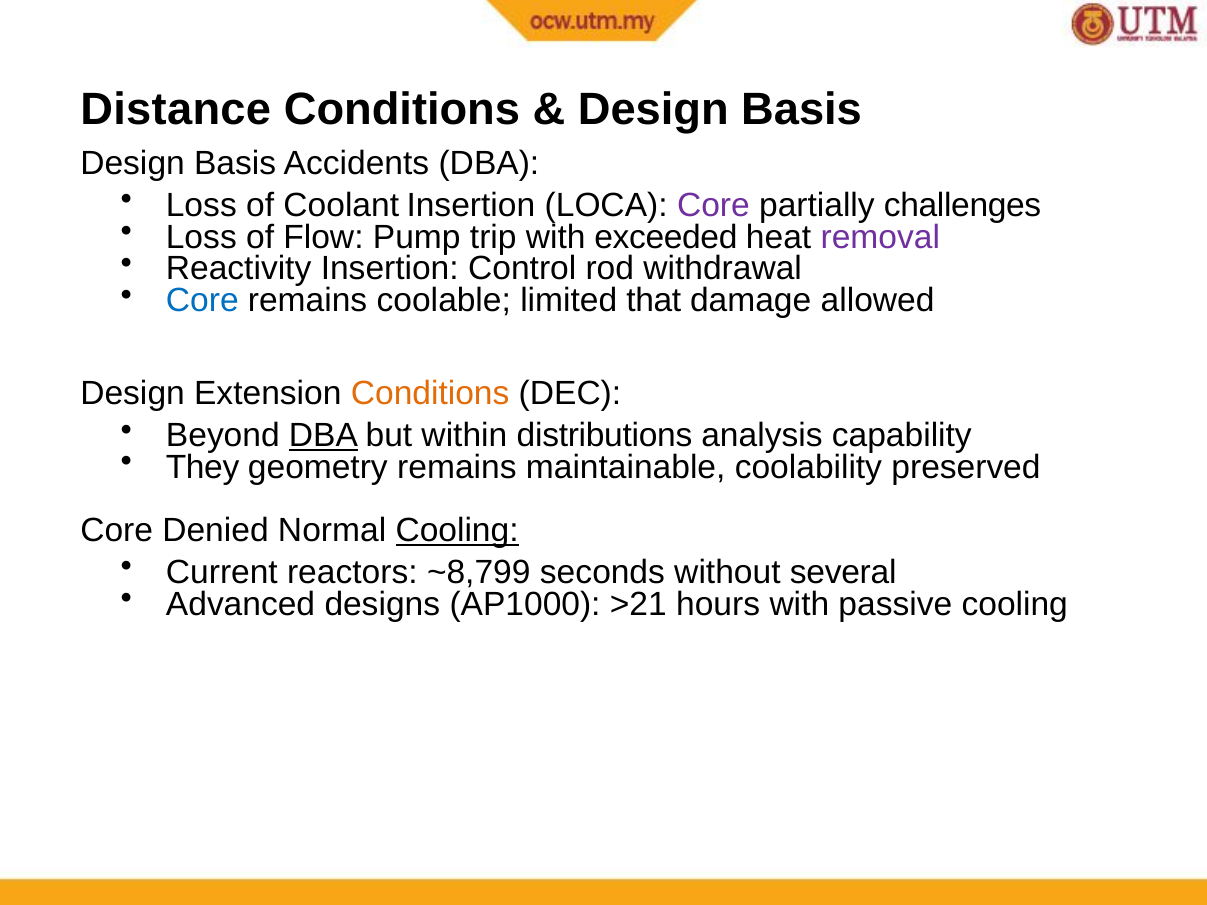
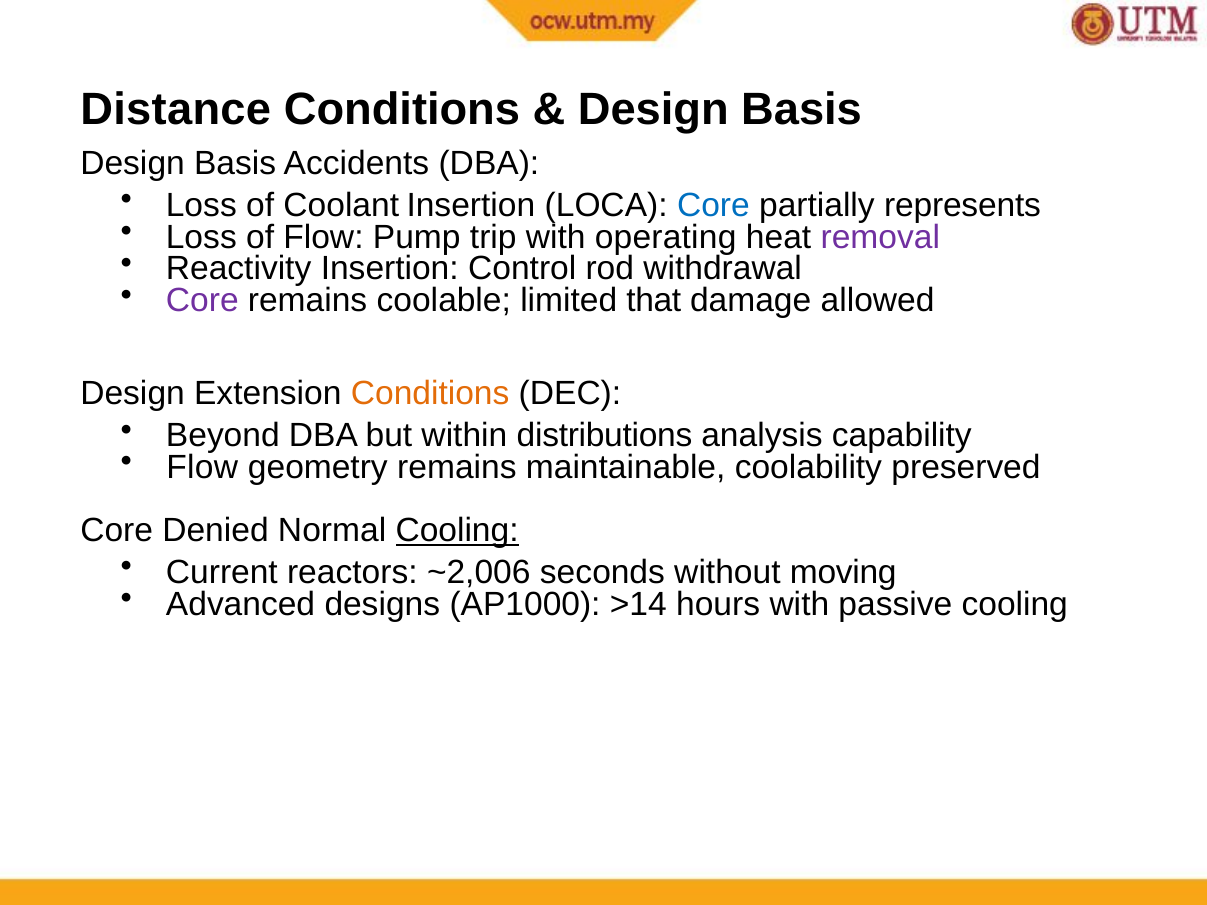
Core at (713, 205) colour: purple -> blue
challenges: challenges -> represents
exceeded: exceeded -> operating
Core at (202, 300) colour: blue -> purple
DBA at (323, 436) underline: present -> none
They at (203, 467): They -> Flow
~8,799: ~8,799 -> ~2,006
several: several -> moving
>21: >21 -> >14
